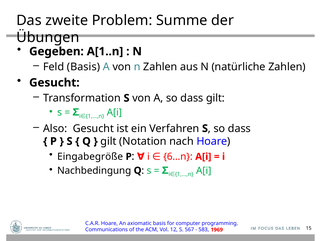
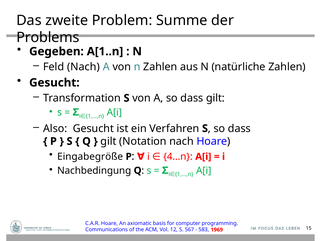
Übungen: Übungen -> Problems
Feld Basis: Basis -> Nach
6…n: 6…n -> 4…n
